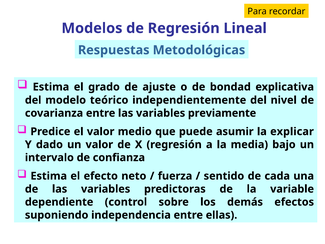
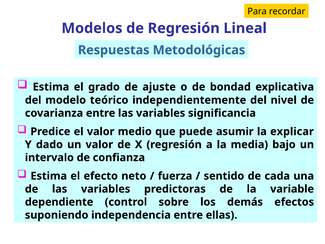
previamente: previamente -> significancia
